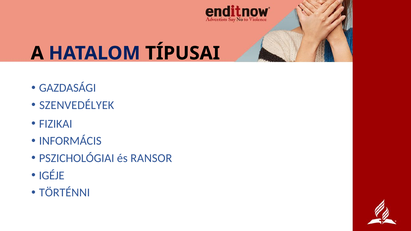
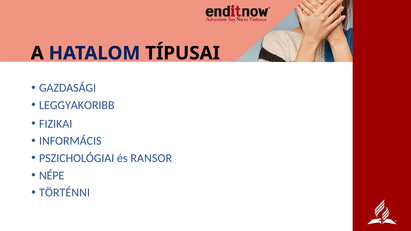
SZENVEDÉLYEK: SZENVEDÉLYEK -> LEGGYAKORIBB
IGÉJE: IGÉJE -> NÉPE
